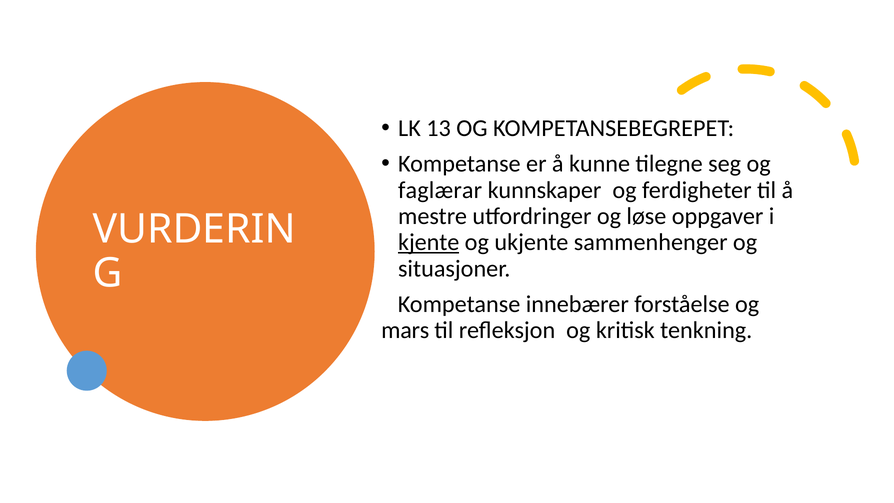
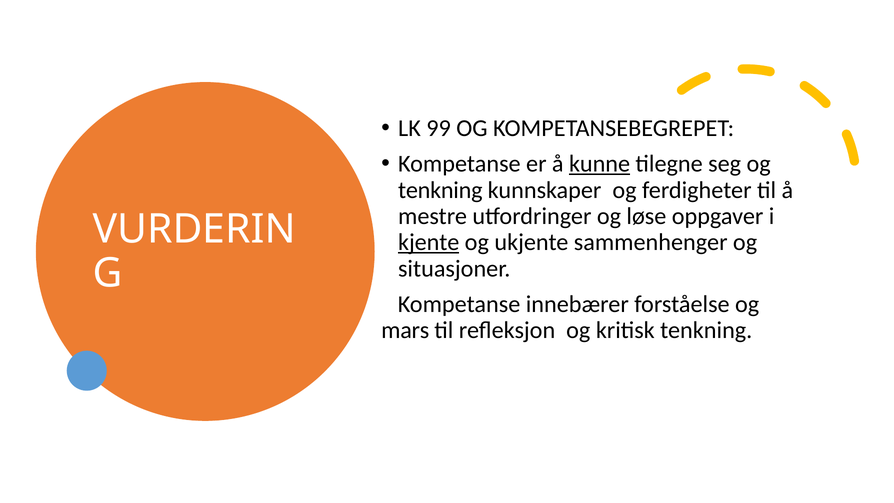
13: 13 -> 99
kunne underline: none -> present
faglærar at (440, 190): faglærar -> tenkning
